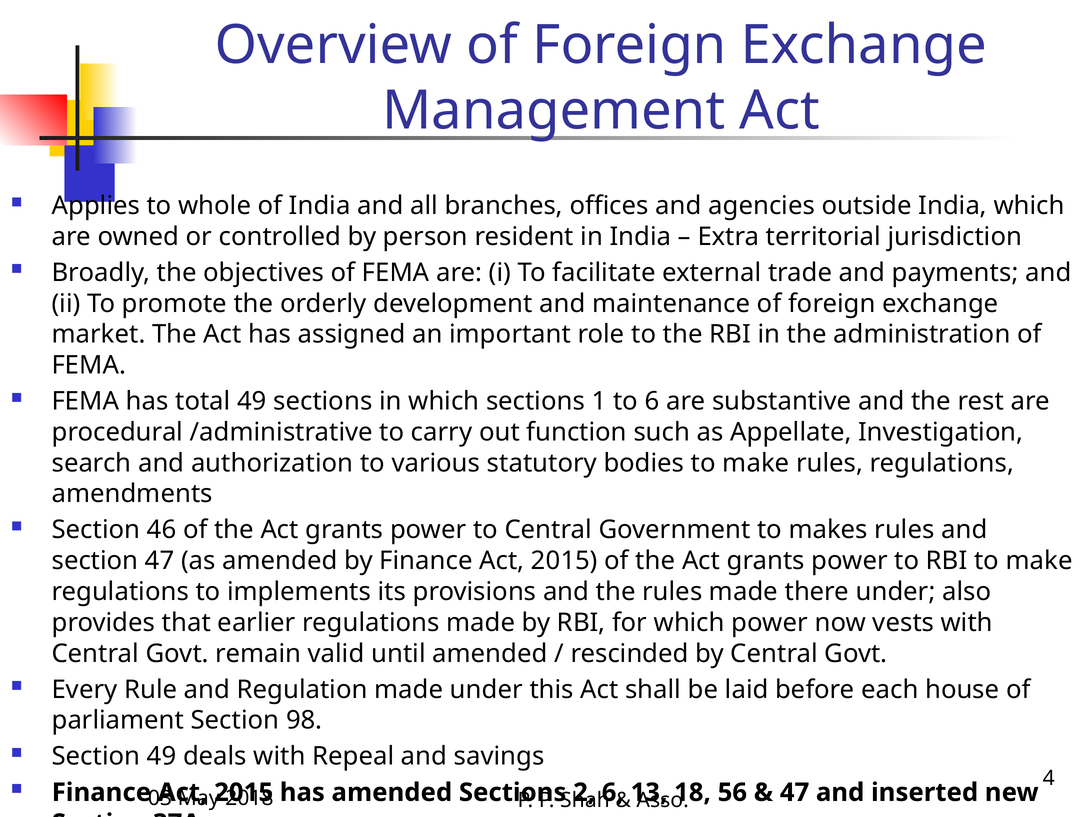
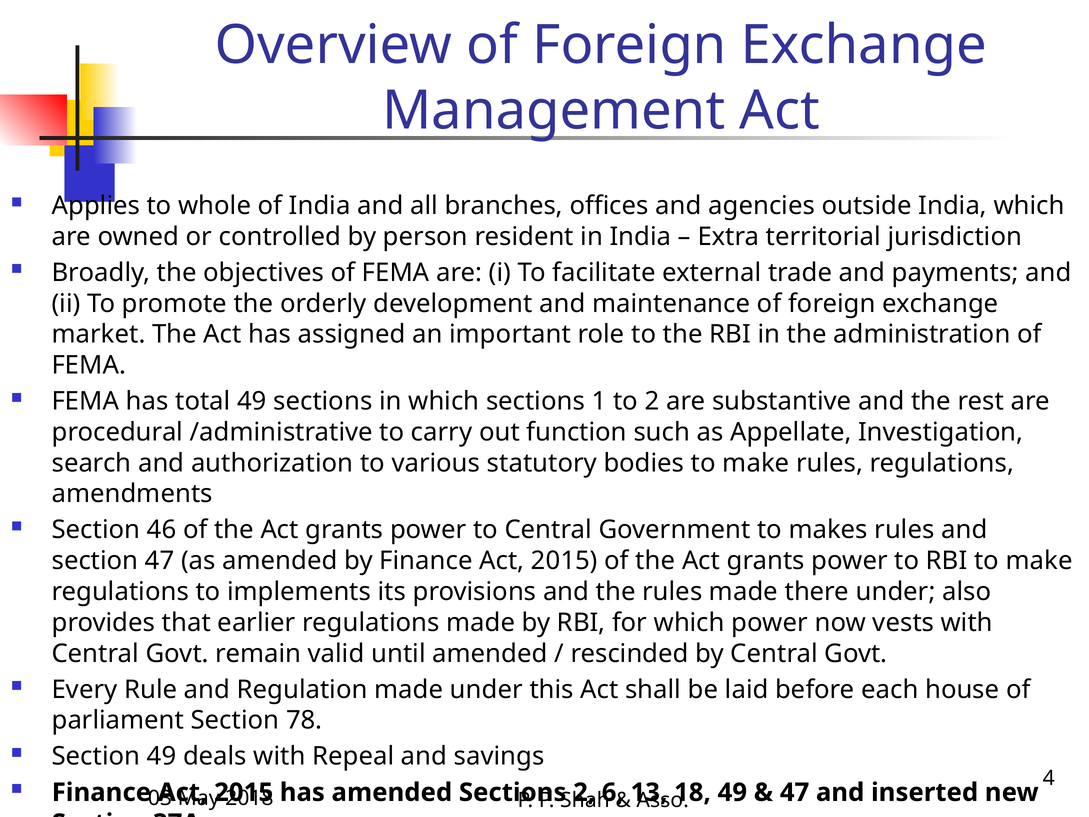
to 6: 6 -> 2
98: 98 -> 78
18 56: 56 -> 49
